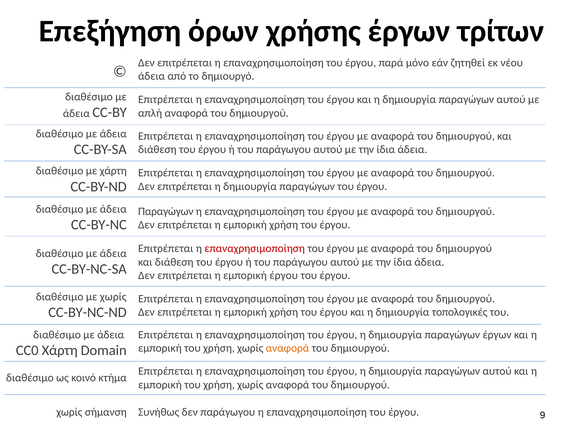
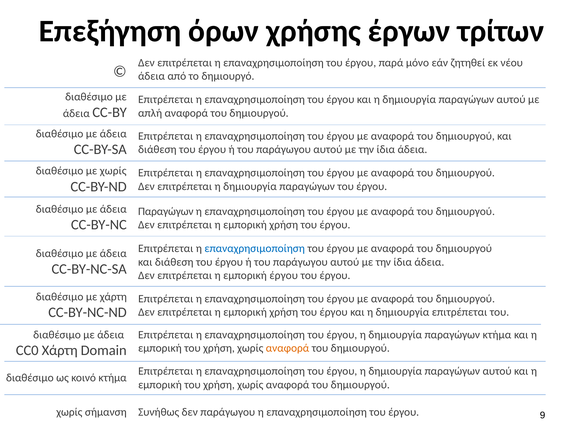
με χάρτη: χάρτη -> χωρίς
επαναχρησιμοποίηση at (255, 248) colour: red -> blue
με χωρίς: χωρίς -> χάρτη
δημιουργία τοπολογικές: τοπολογικές -> επιτρέπεται
παραγώγων έργων: έργων -> κτήμα
